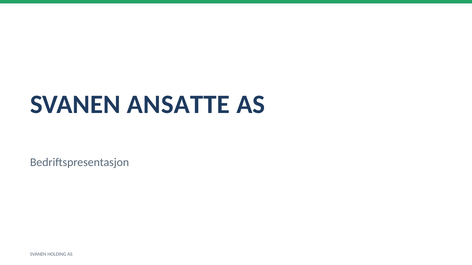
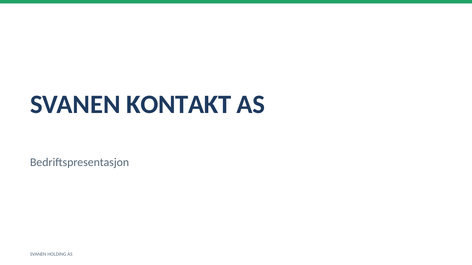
ANSATTE: ANSATTE -> KONTAKT
